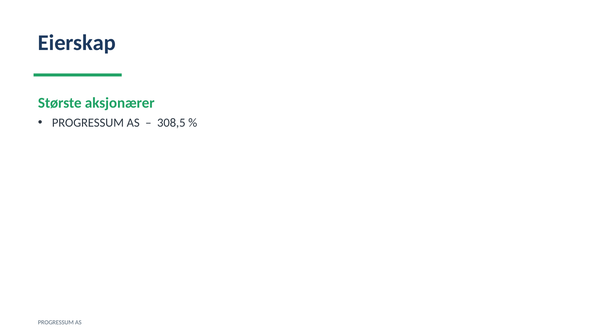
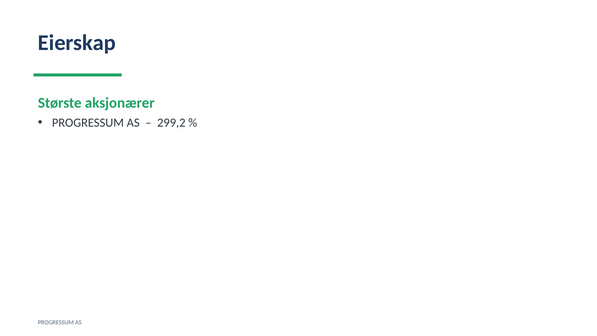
308,5: 308,5 -> 299,2
